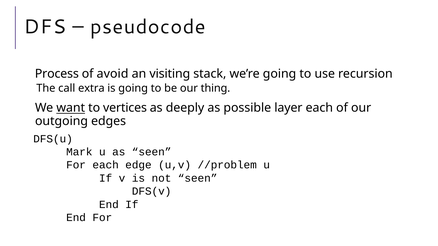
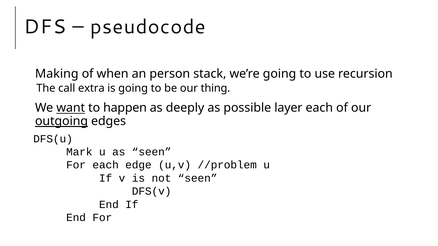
Process: Process -> Making
avoid: avoid -> when
visiting: visiting -> person
vertices: vertices -> happen
outgoing underline: none -> present
